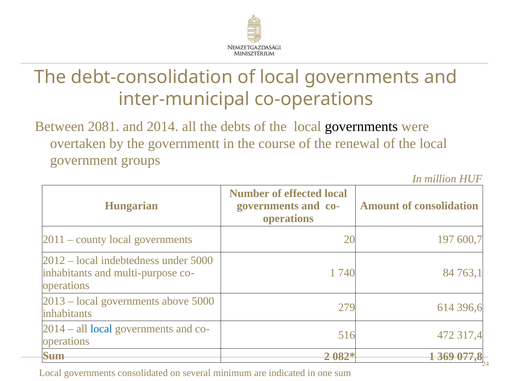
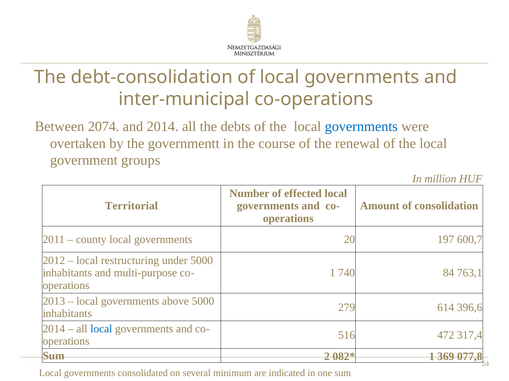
2081: 2081 -> 2074
governments at (361, 127) colour: black -> blue
Hungarian: Hungarian -> Territorial
indebtedness: indebtedness -> restructuring
